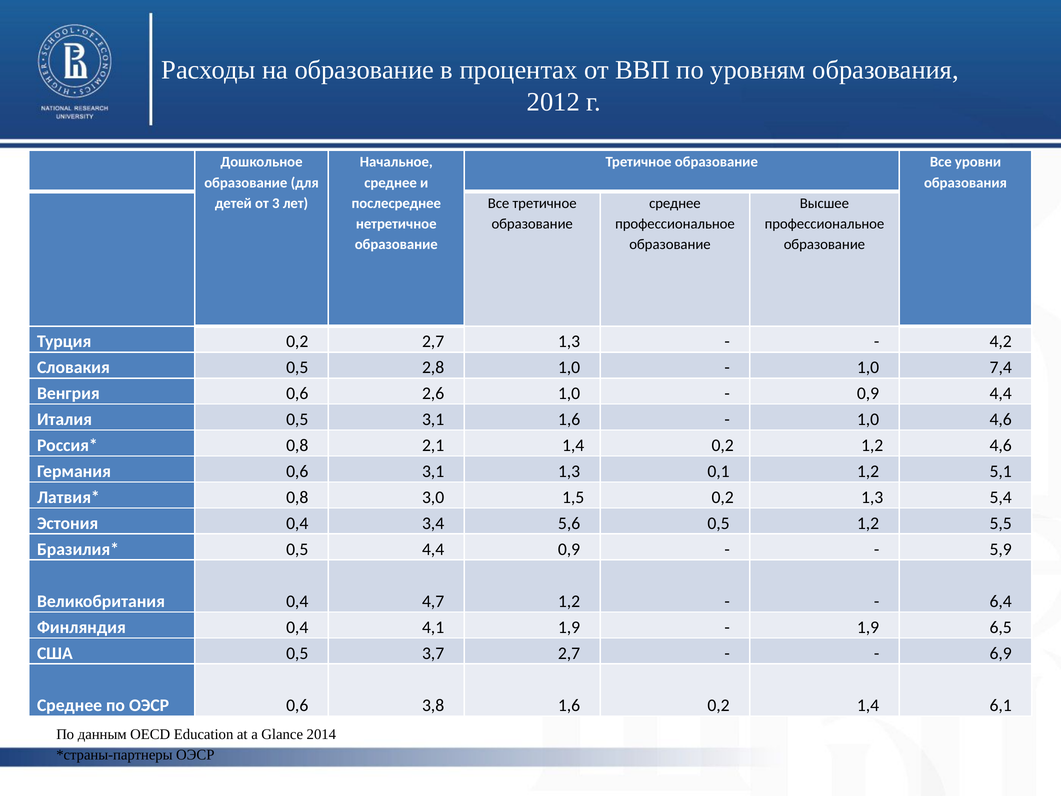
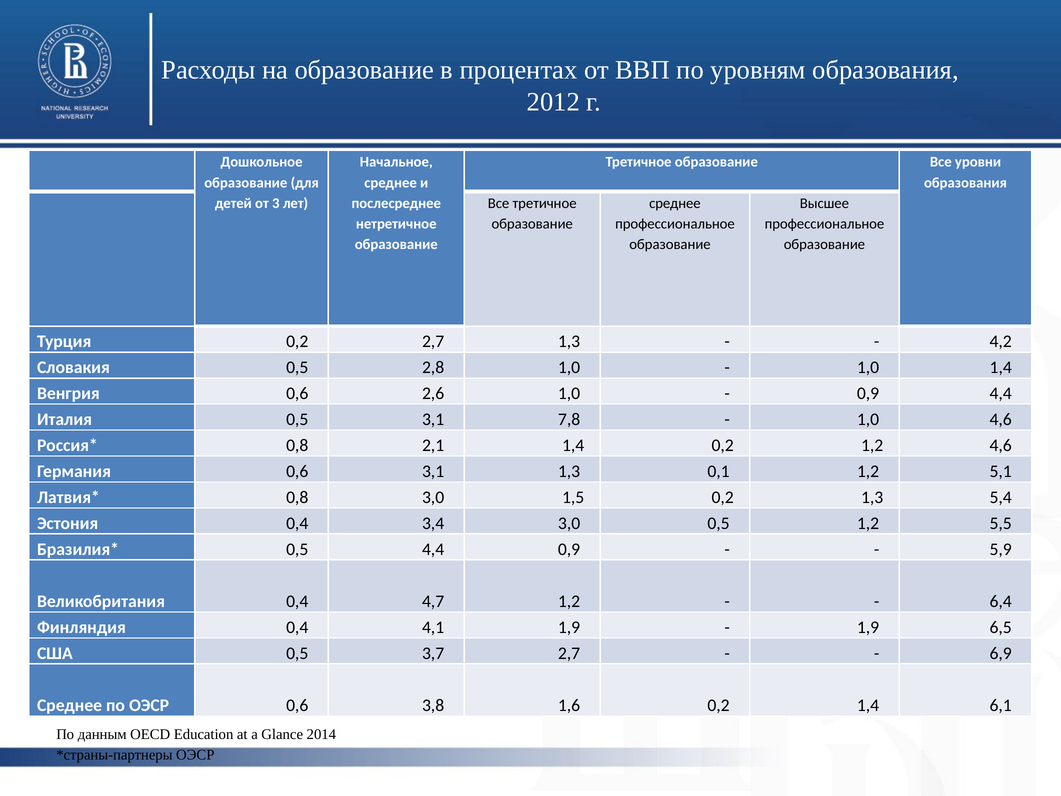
1,0 7,4: 7,4 -> 1,4
3,1 1,6: 1,6 -> 7,8
3,4 5,6: 5,6 -> 3,0
